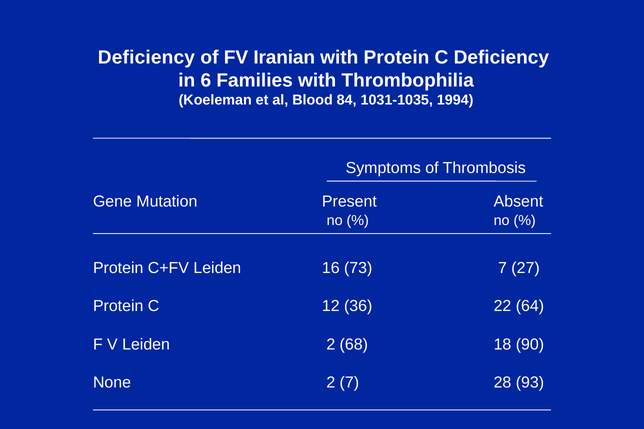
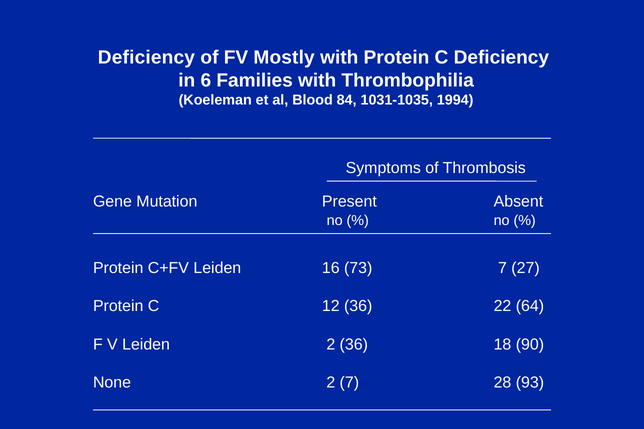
Iranian: Iranian -> Mostly
2 68: 68 -> 36
